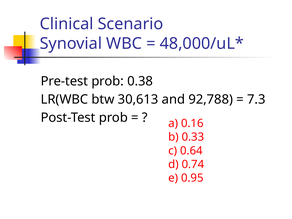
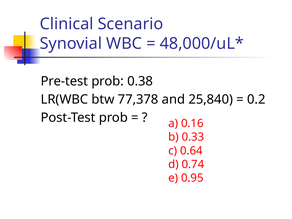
30,613: 30,613 -> 77,378
92,788: 92,788 -> 25,840
7.3: 7.3 -> 0.2
